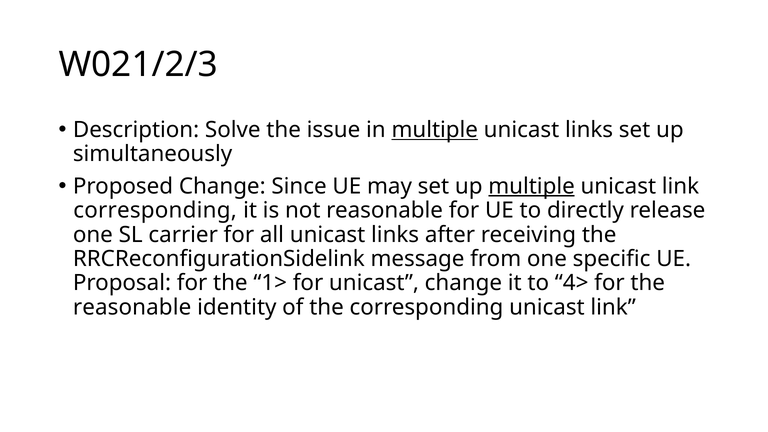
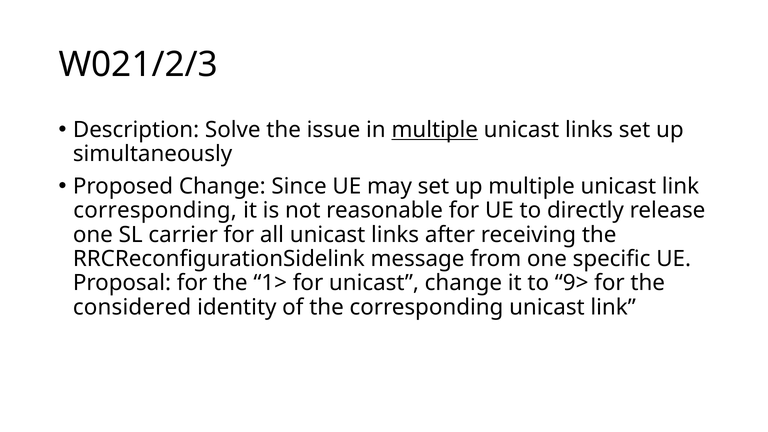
multiple at (532, 186) underline: present -> none
4>: 4> -> 9>
reasonable at (132, 307): reasonable -> considered
